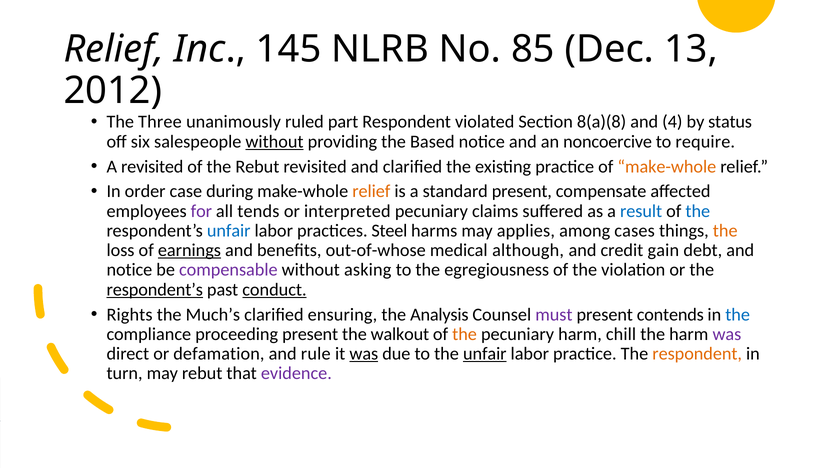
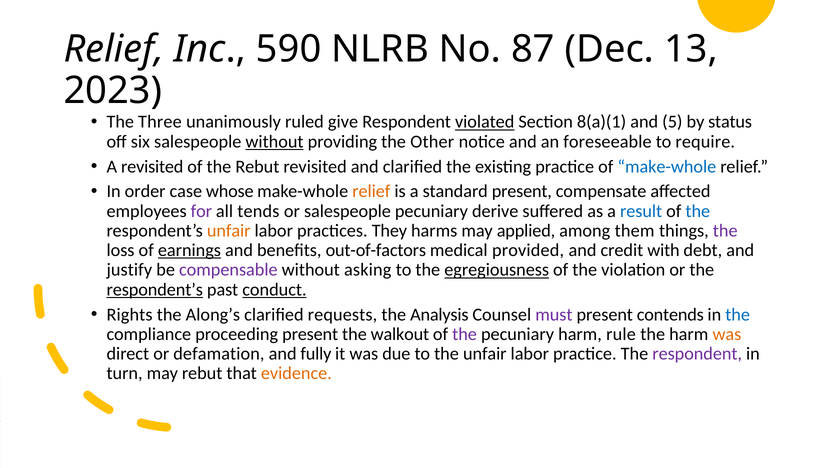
145: 145 -> 590
85: 85 -> 87
2012: 2012 -> 2023
part: part -> give
violated underline: none -> present
8(a)(8: 8(a)(8 -> 8(a)(1
4: 4 -> 5
Based: Based -> Other
noncoercive: noncoercive -> foreseeable
make-whole at (667, 167) colour: orange -> blue
during: during -> whose
or interpreted: interpreted -> salespeople
claims: claims -> derive
unfair at (229, 231) colour: blue -> orange
Steel: Steel -> They
applies: applies -> applied
cases: cases -> them
the at (725, 231) colour: orange -> purple
out-of-whose: out-of-whose -> out-of-factors
although: although -> provided
gain: gain -> with
notice at (129, 270): notice -> justify
egregiousness underline: none -> present
Much’s: Much’s -> Along’s
ensuring: ensuring -> requests
the at (465, 335) colour: orange -> purple
chill: chill -> rule
was at (727, 335) colour: purple -> orange
rule: rule -> fully
was at (364, 354) underline: present -> none
unfair at (485, 354) underline: present -> none
respondent at (697, 354) colour: orange -> purple
evidence colour: purple -> orange
